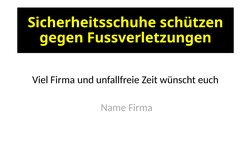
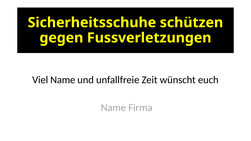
Viel Firma: Firma -> Name
